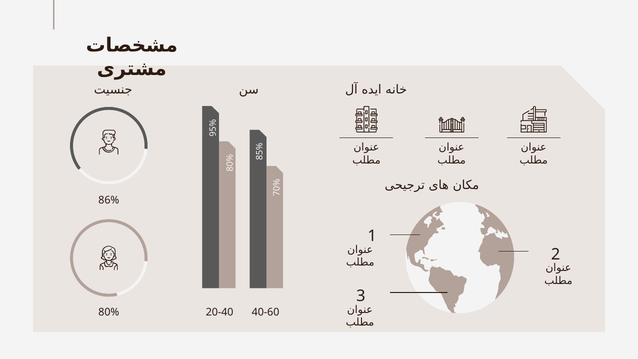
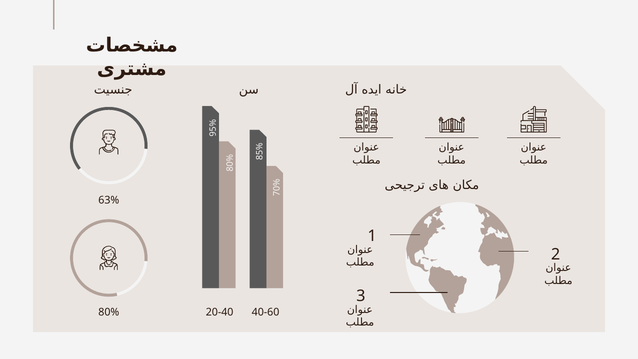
86%: 86% -> 63%
